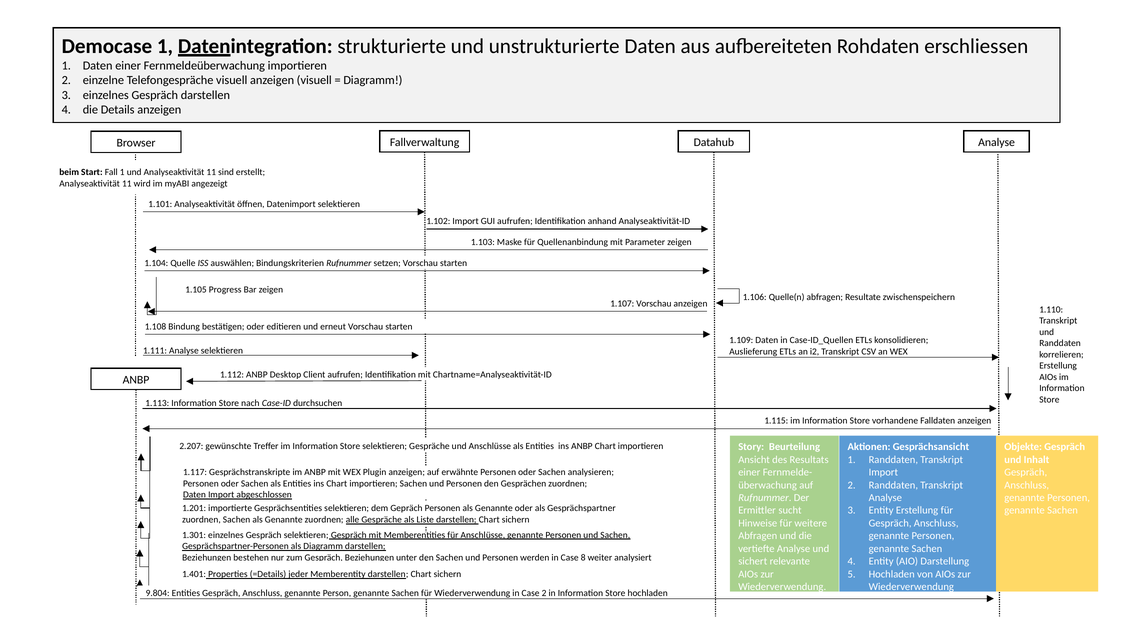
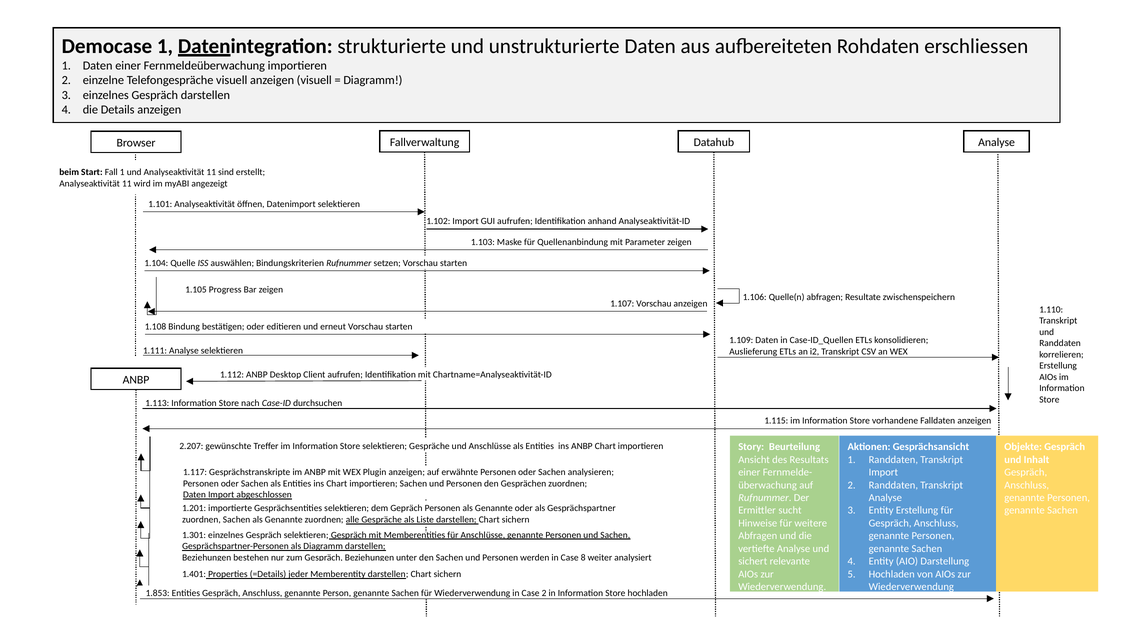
9.804: 9.804 -> 1.853
